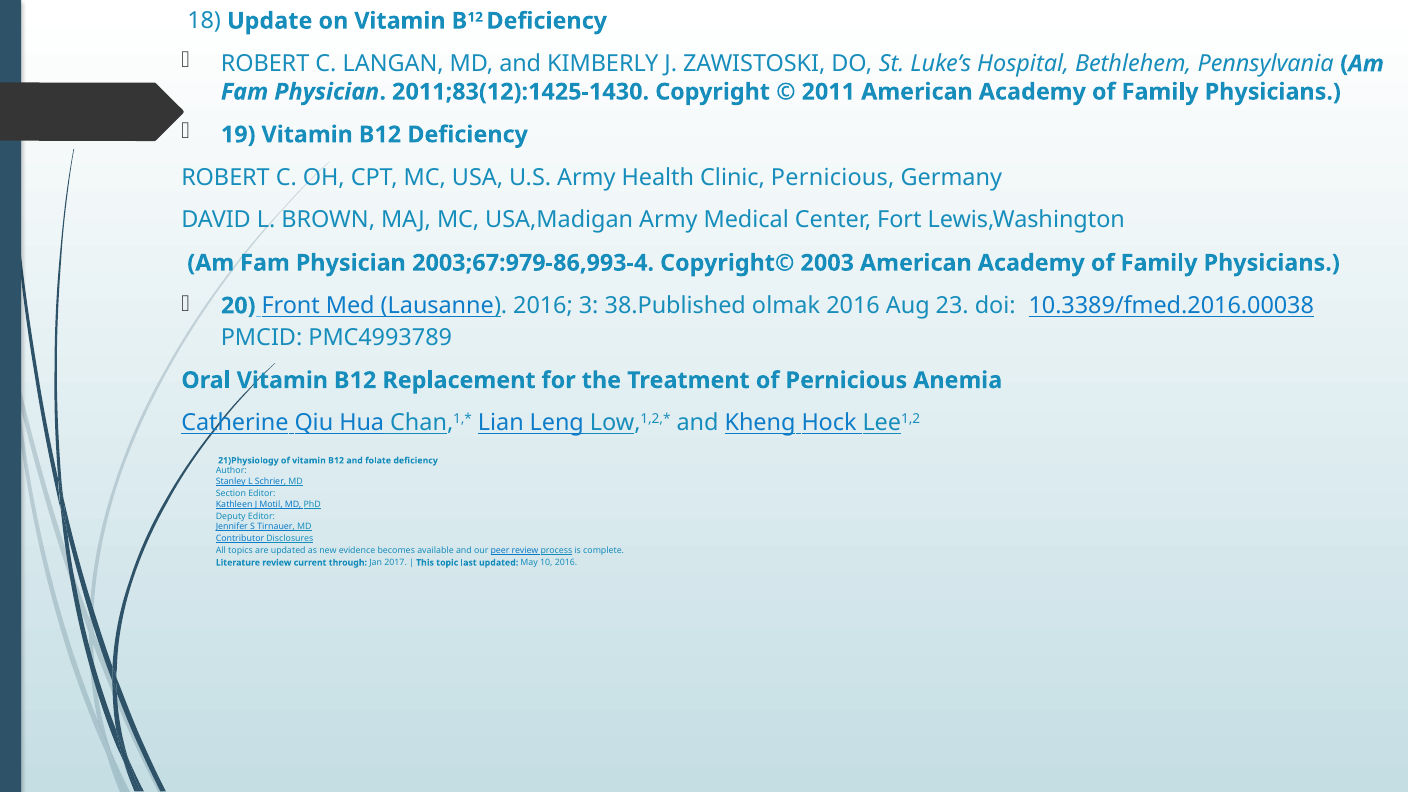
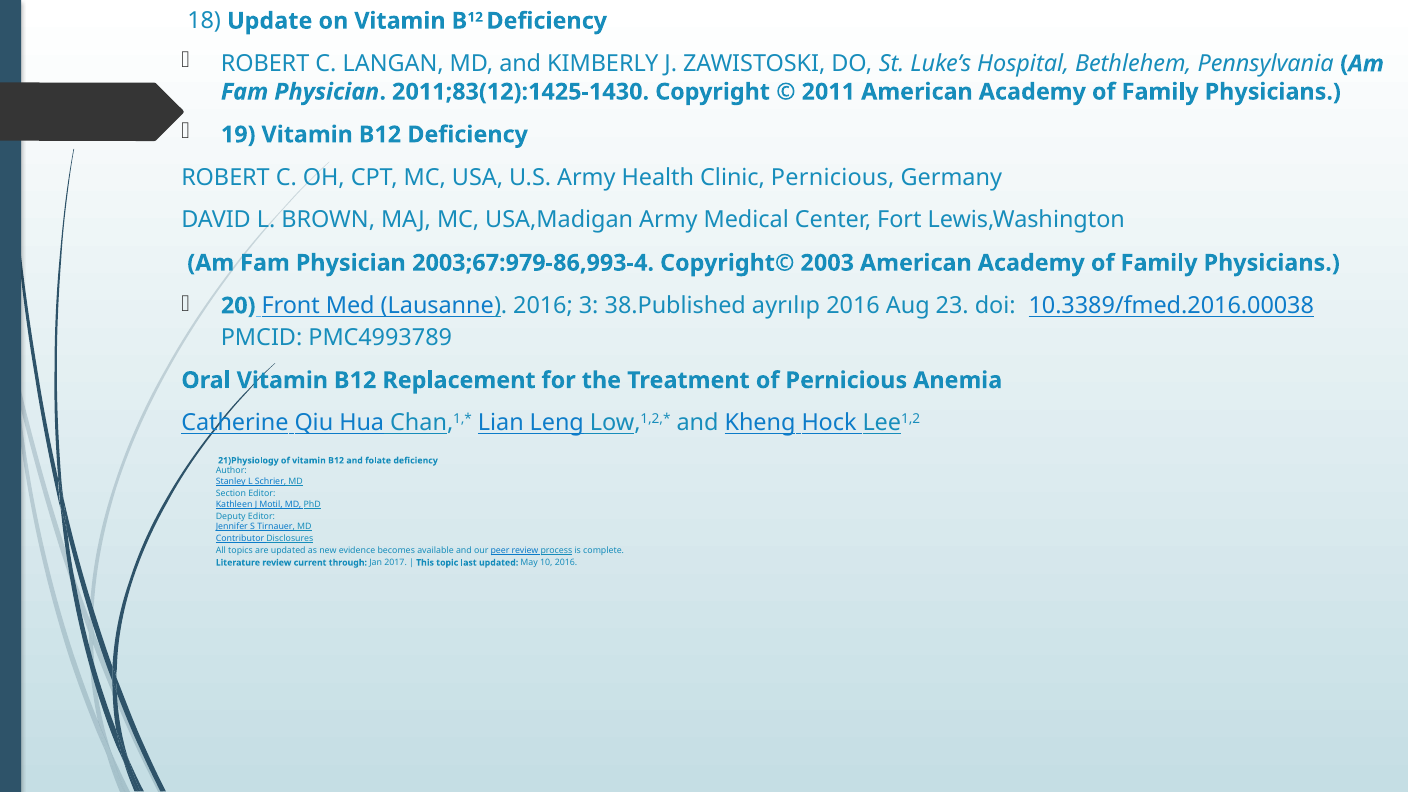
olmak: olmak -> ayrılıp
